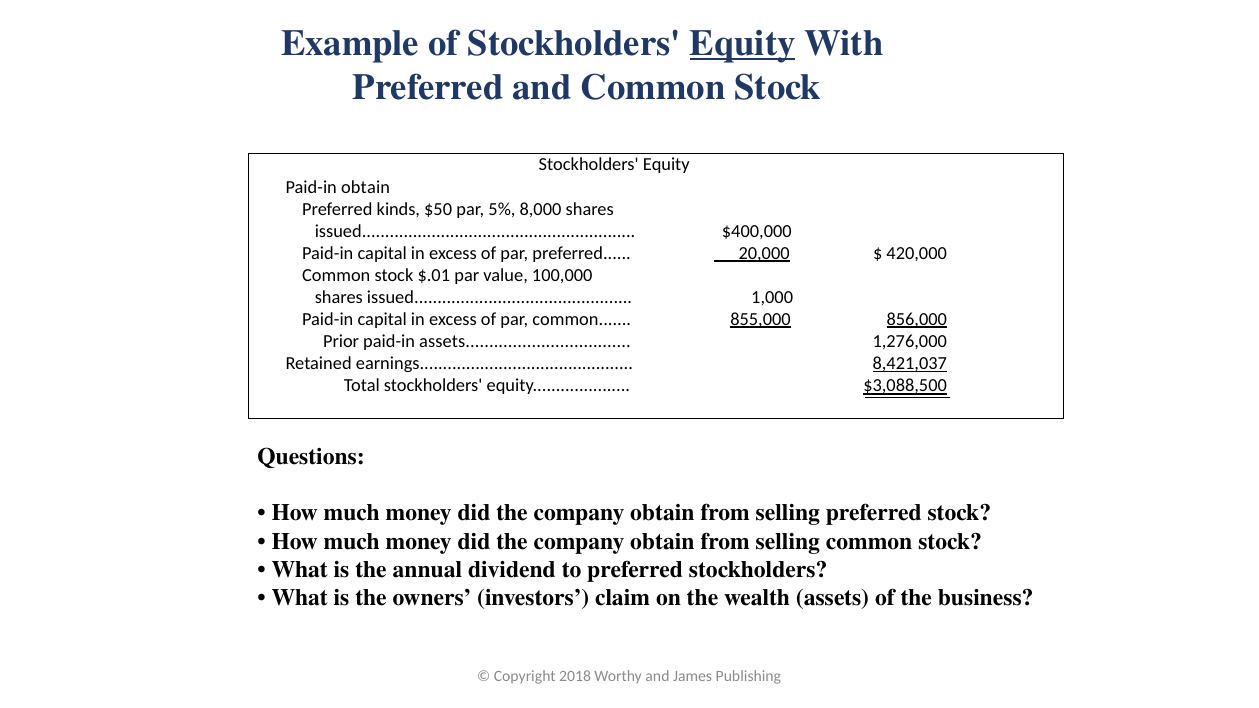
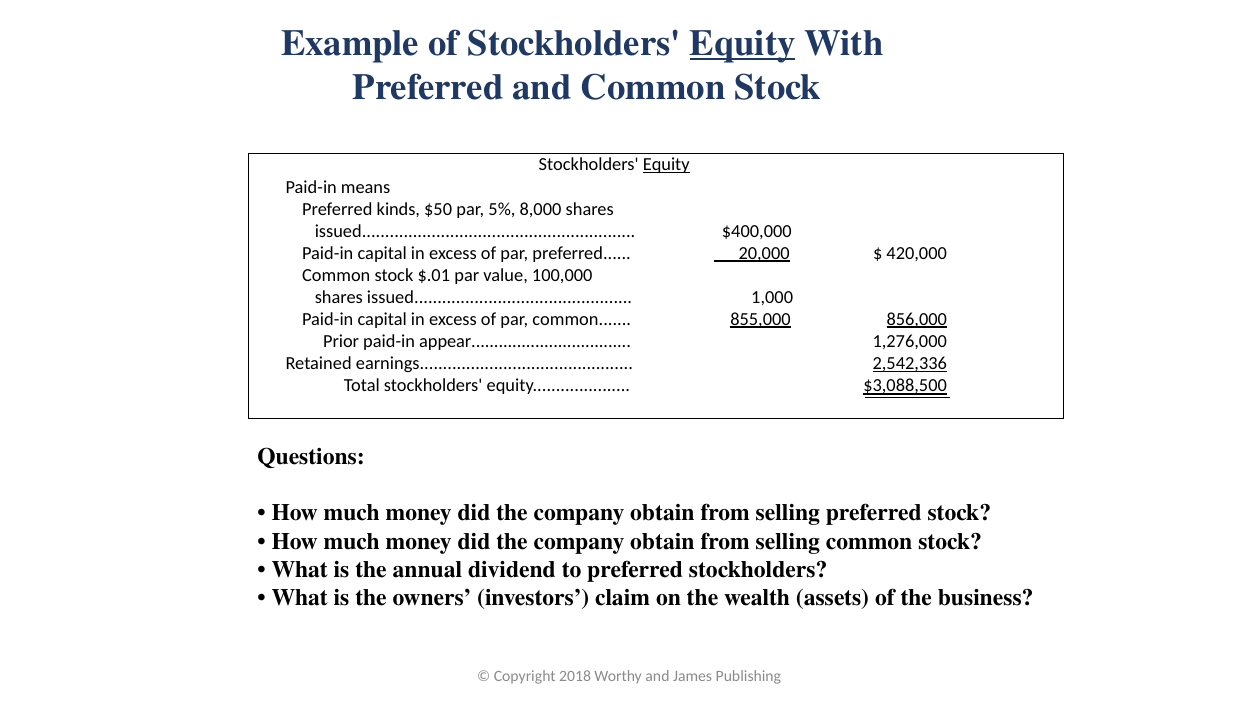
Equity at (666, 165) underline: none -> present
Paid-in obtain: obtain -> means
paid-in assets: assets -> appear
8,421,037: 8,421,037 -> 2,542,336
